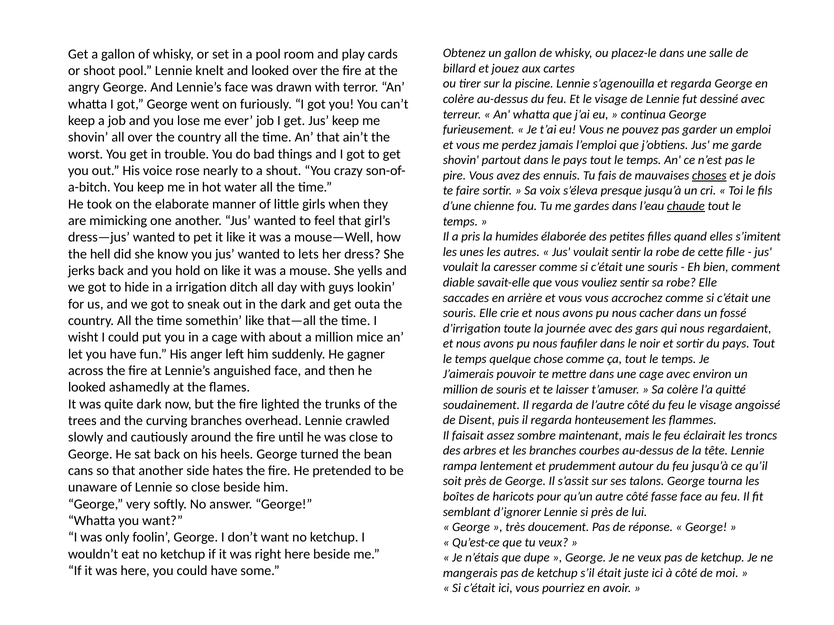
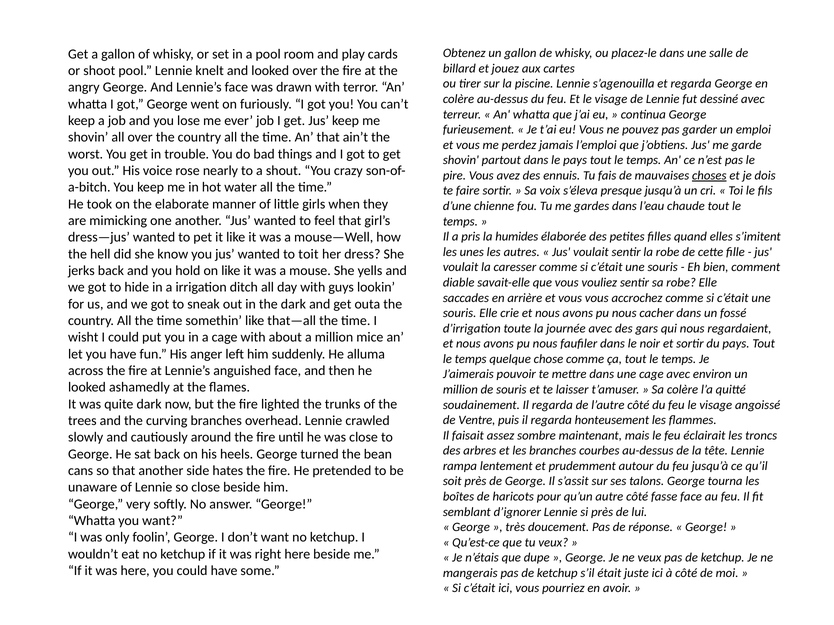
chaude underline: present -> none
lets: lets -> toit
gagner: gagner -> alluma
Disent: Disent -> Ventre
